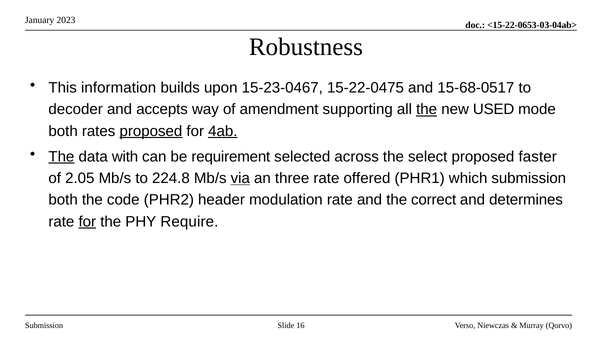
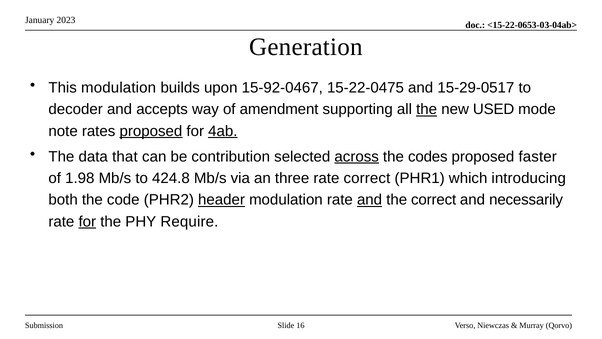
Robustness: Robustness -> Generation
This information: information -> modulation
15-23-0467: 15-23-0467 -> 15-92-0467
15-68-0517: 15-68-0517 -> 15-29-0517
both at (63, 131): both -> note
The at (61, 156) underline: present -> none
with: with -> that
requirement: requirement -> contribution
across underline: none -> present
select: select -> codes
2.05: 2.05 -> 1.98
224.8: 224.8 -> 424.8
via underline: present -> none
rate offered: offered -> correct
which submission: submission -> introducing
header underline: none -> present
and at (370, 200) underline: none -> present
determines: determines -> necessarily
